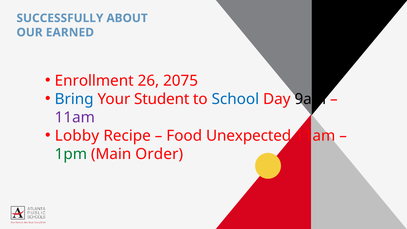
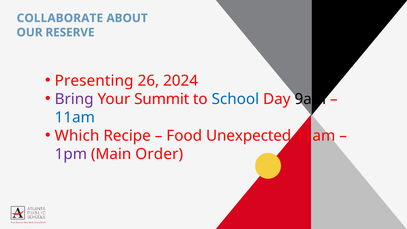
SUCCESSFULLY: SUCCESSFULLY -> COLLABORATE
EARNED: EARNED -> RESERVE
Enrollment: Enrollment -> Presenting
2075: 2075 -> 2024
Bring colour: blue -> purple
Student: Student -> Summit
11am at (75, 117) colour: purple -> blue
Lobby: Lobby -> Which
1pm colour: green -> purple
